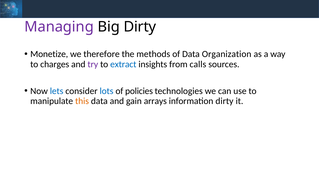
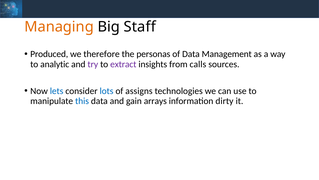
Managing colour: purple -> orange
Big Dirty: Dirty -> Staff
Monetize: Monetize -> Produced
methods: methods -> personas
Organization: Organization -> Management
charges: charges -> analytic
extract colour: blue -> purple
policies: policies -> assigns
this colour: orange -> blue
